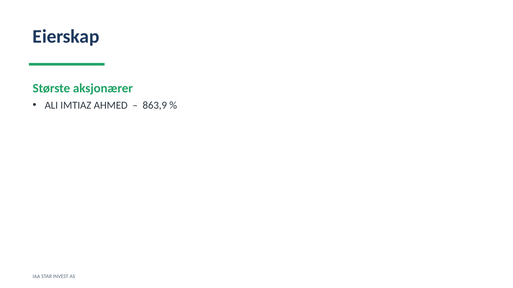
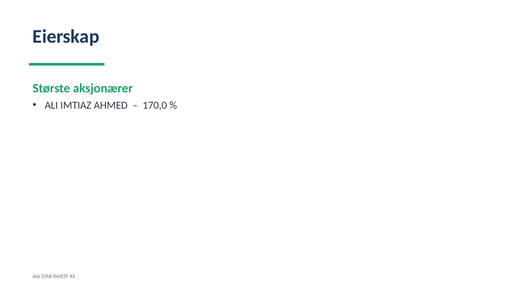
863,9: 863,9 -> 170,0
